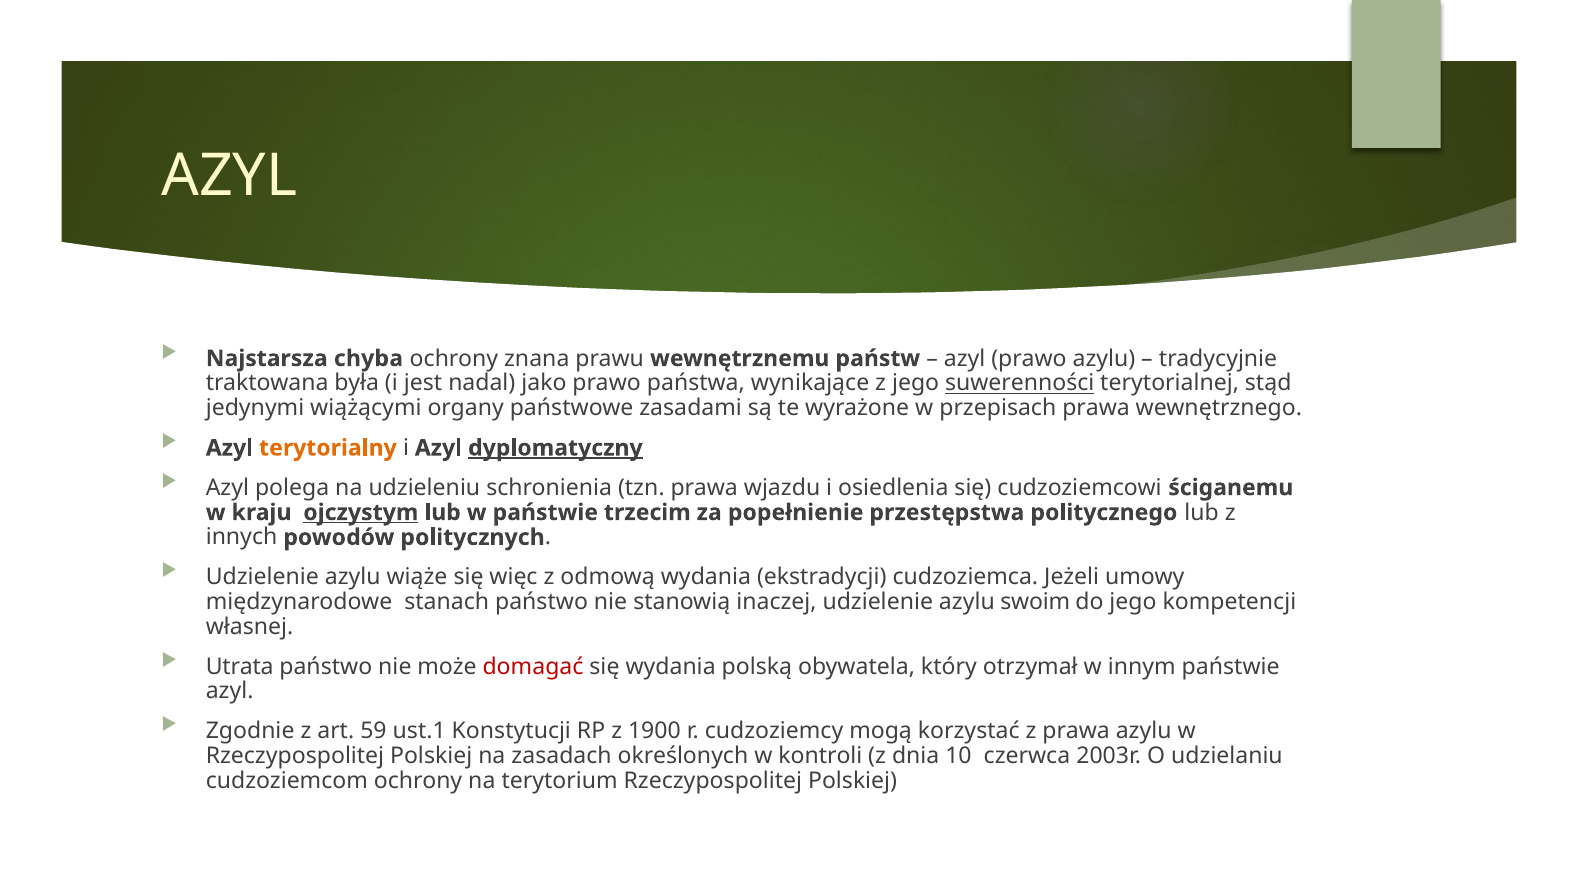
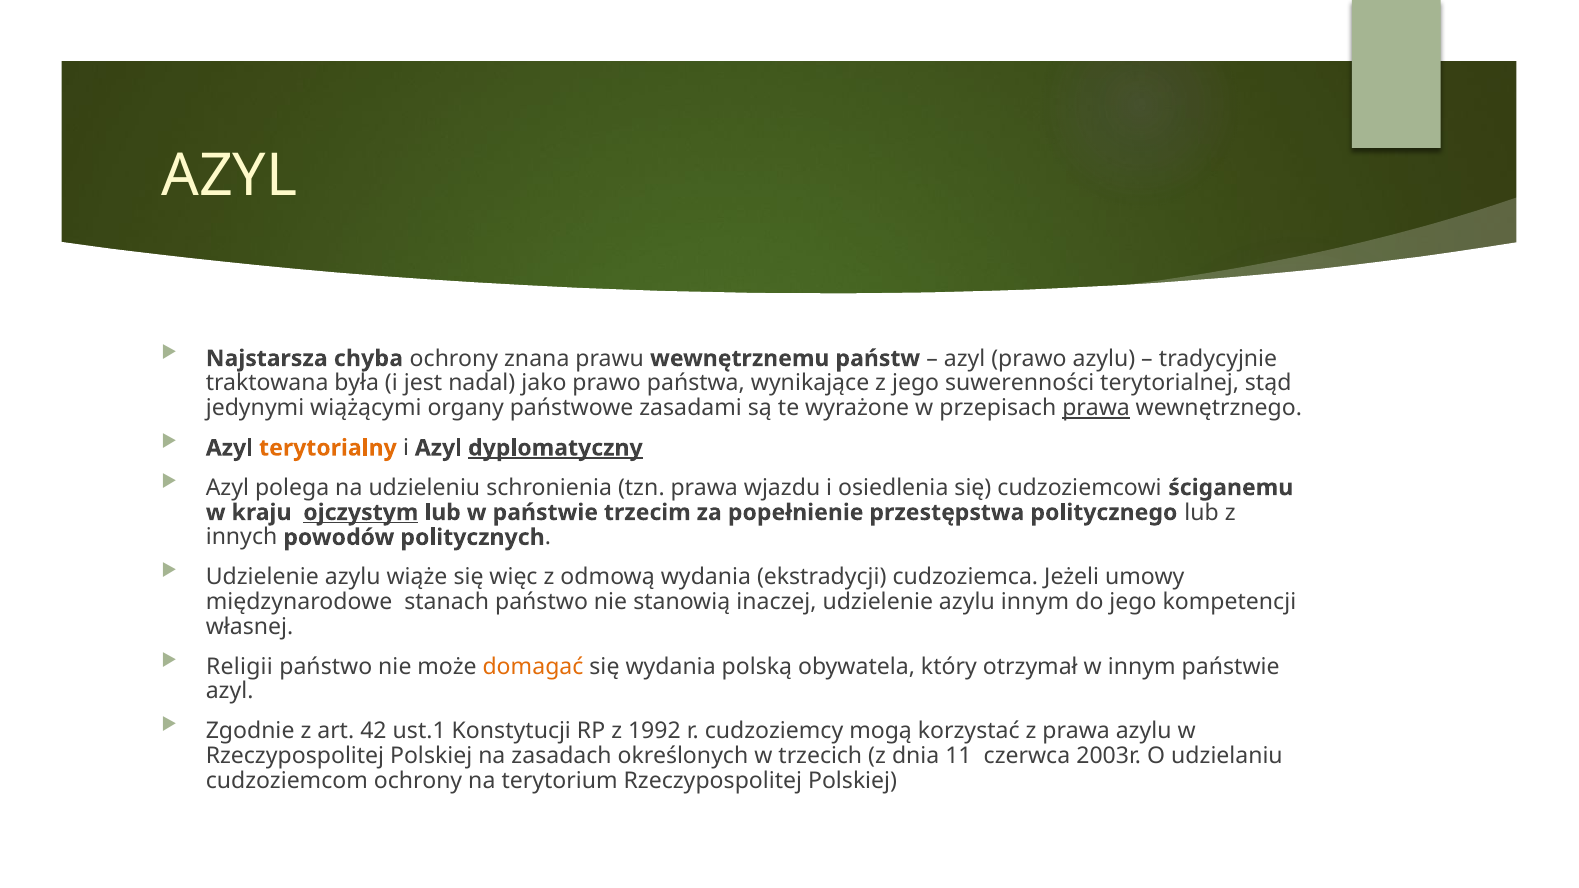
suwerenności underline: present -> none
prawa at (1096, 408) underline: none -> present
azylu swoim: swoim -> innym
Utrata: Utrata -> Religii
domagać colour: red -> orange
59: 59 -> 42
1900: 1900 -> 1992
kontroli: kontroli -> trzecich
10: 10 -> 11
